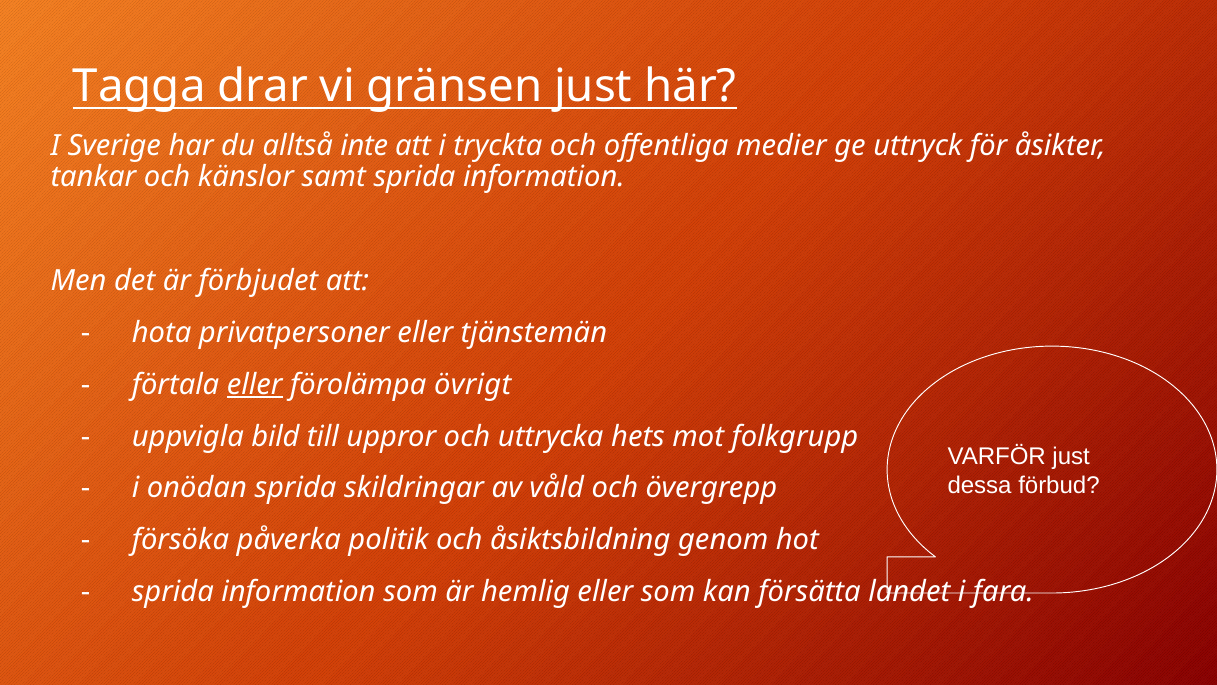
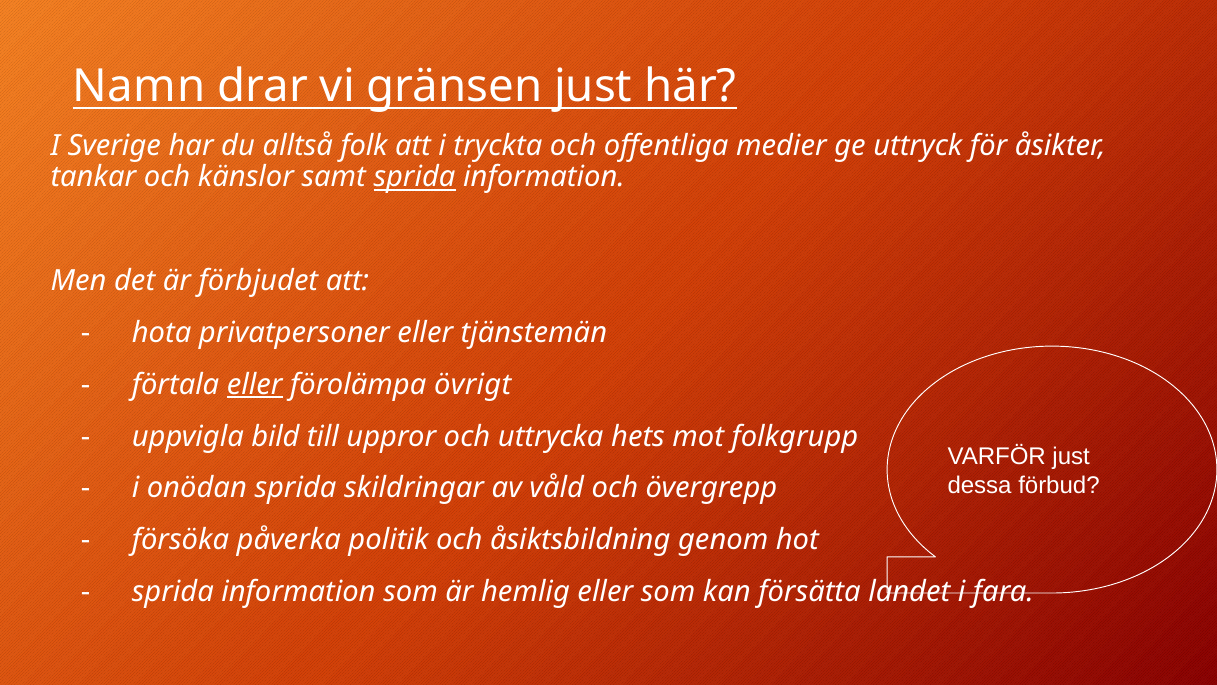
Tagga: Tagga -> Namn
inte: inte -> folk
sprida at (415, 177) underline: none -> present
